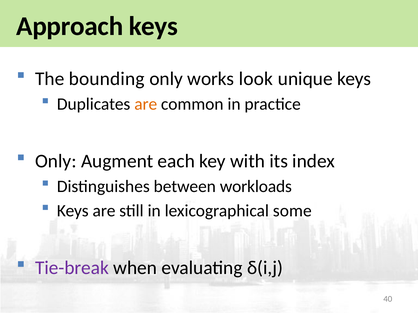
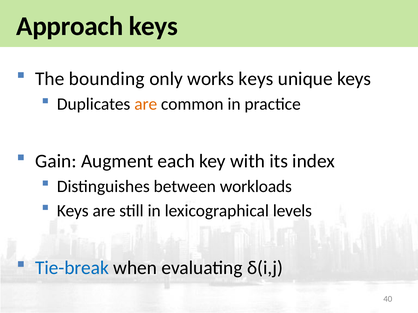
works look: look -> keys
Only at (56, 161): Only -> Gain
some: some -> levels
Tie-break colour: purple -> blue
